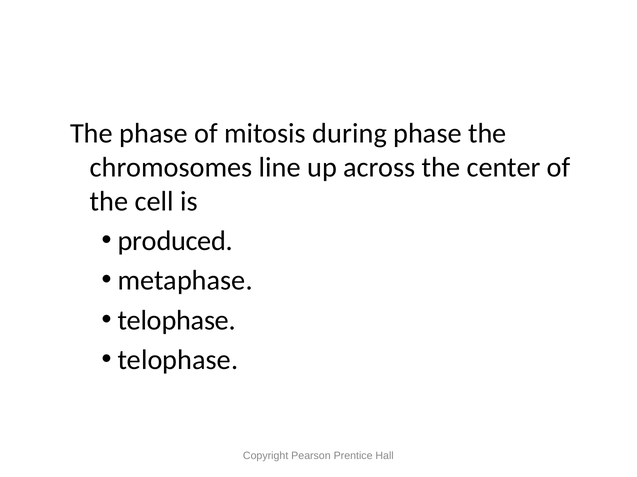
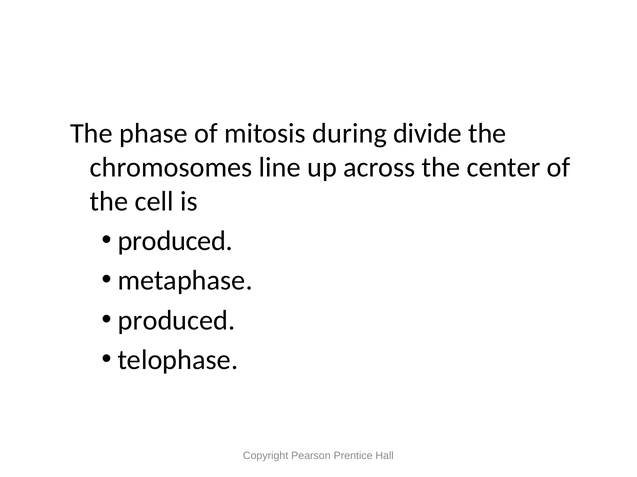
during phase: phase -> divide
telophase at (177, 321): telophase -> produced
